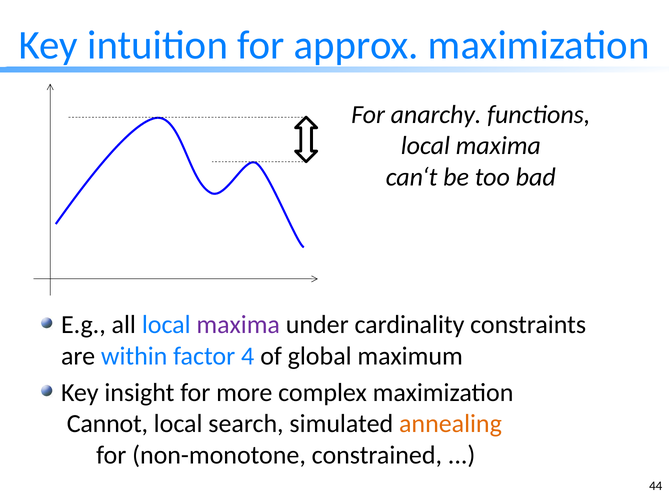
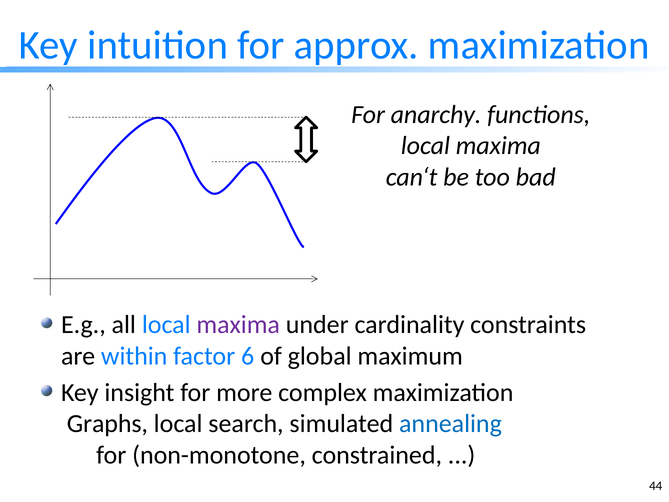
4: 4 -> 6
Cannot: Cannot -> Graphs
annealing colour: orange -> blue
